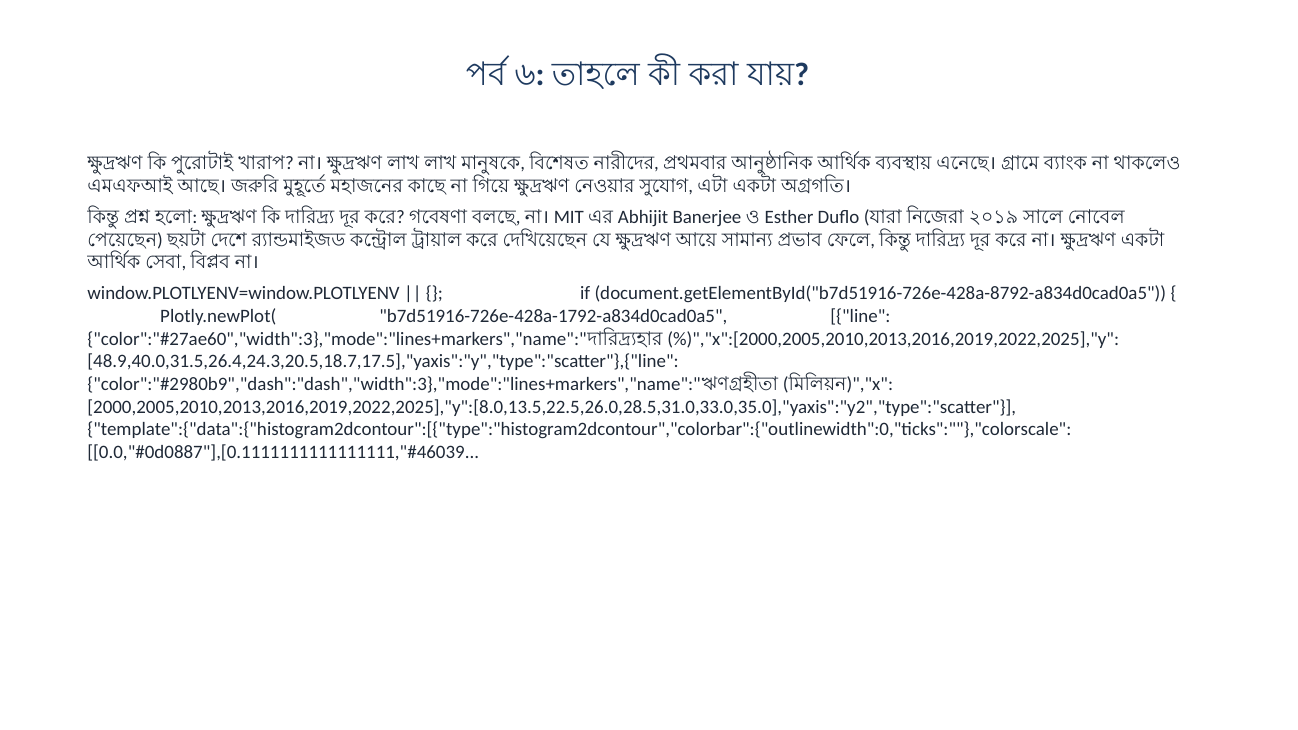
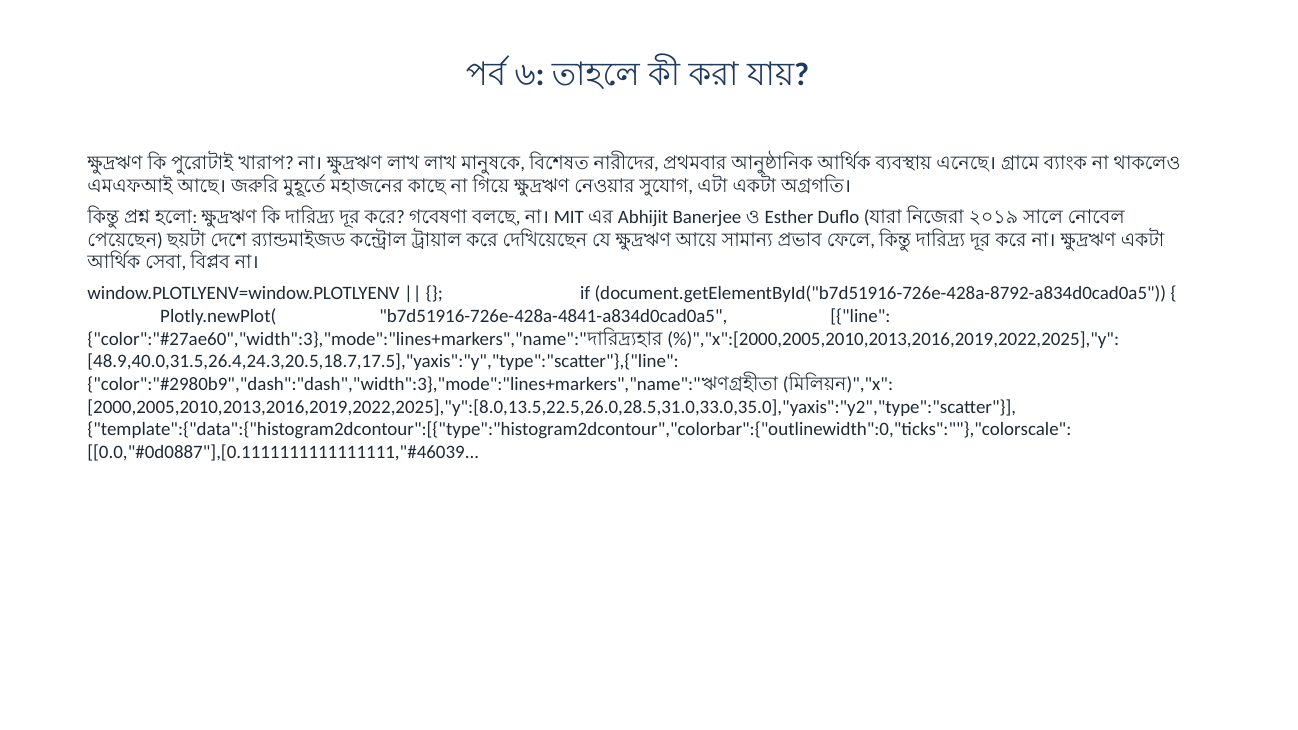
b7d51916-726e-428a-1792-a834d0cad0a5: b7d51916-726e-428a-1792-a834d0cad0a5 -> b7d51916-726e-428a-4841-a834d0cad0a5
